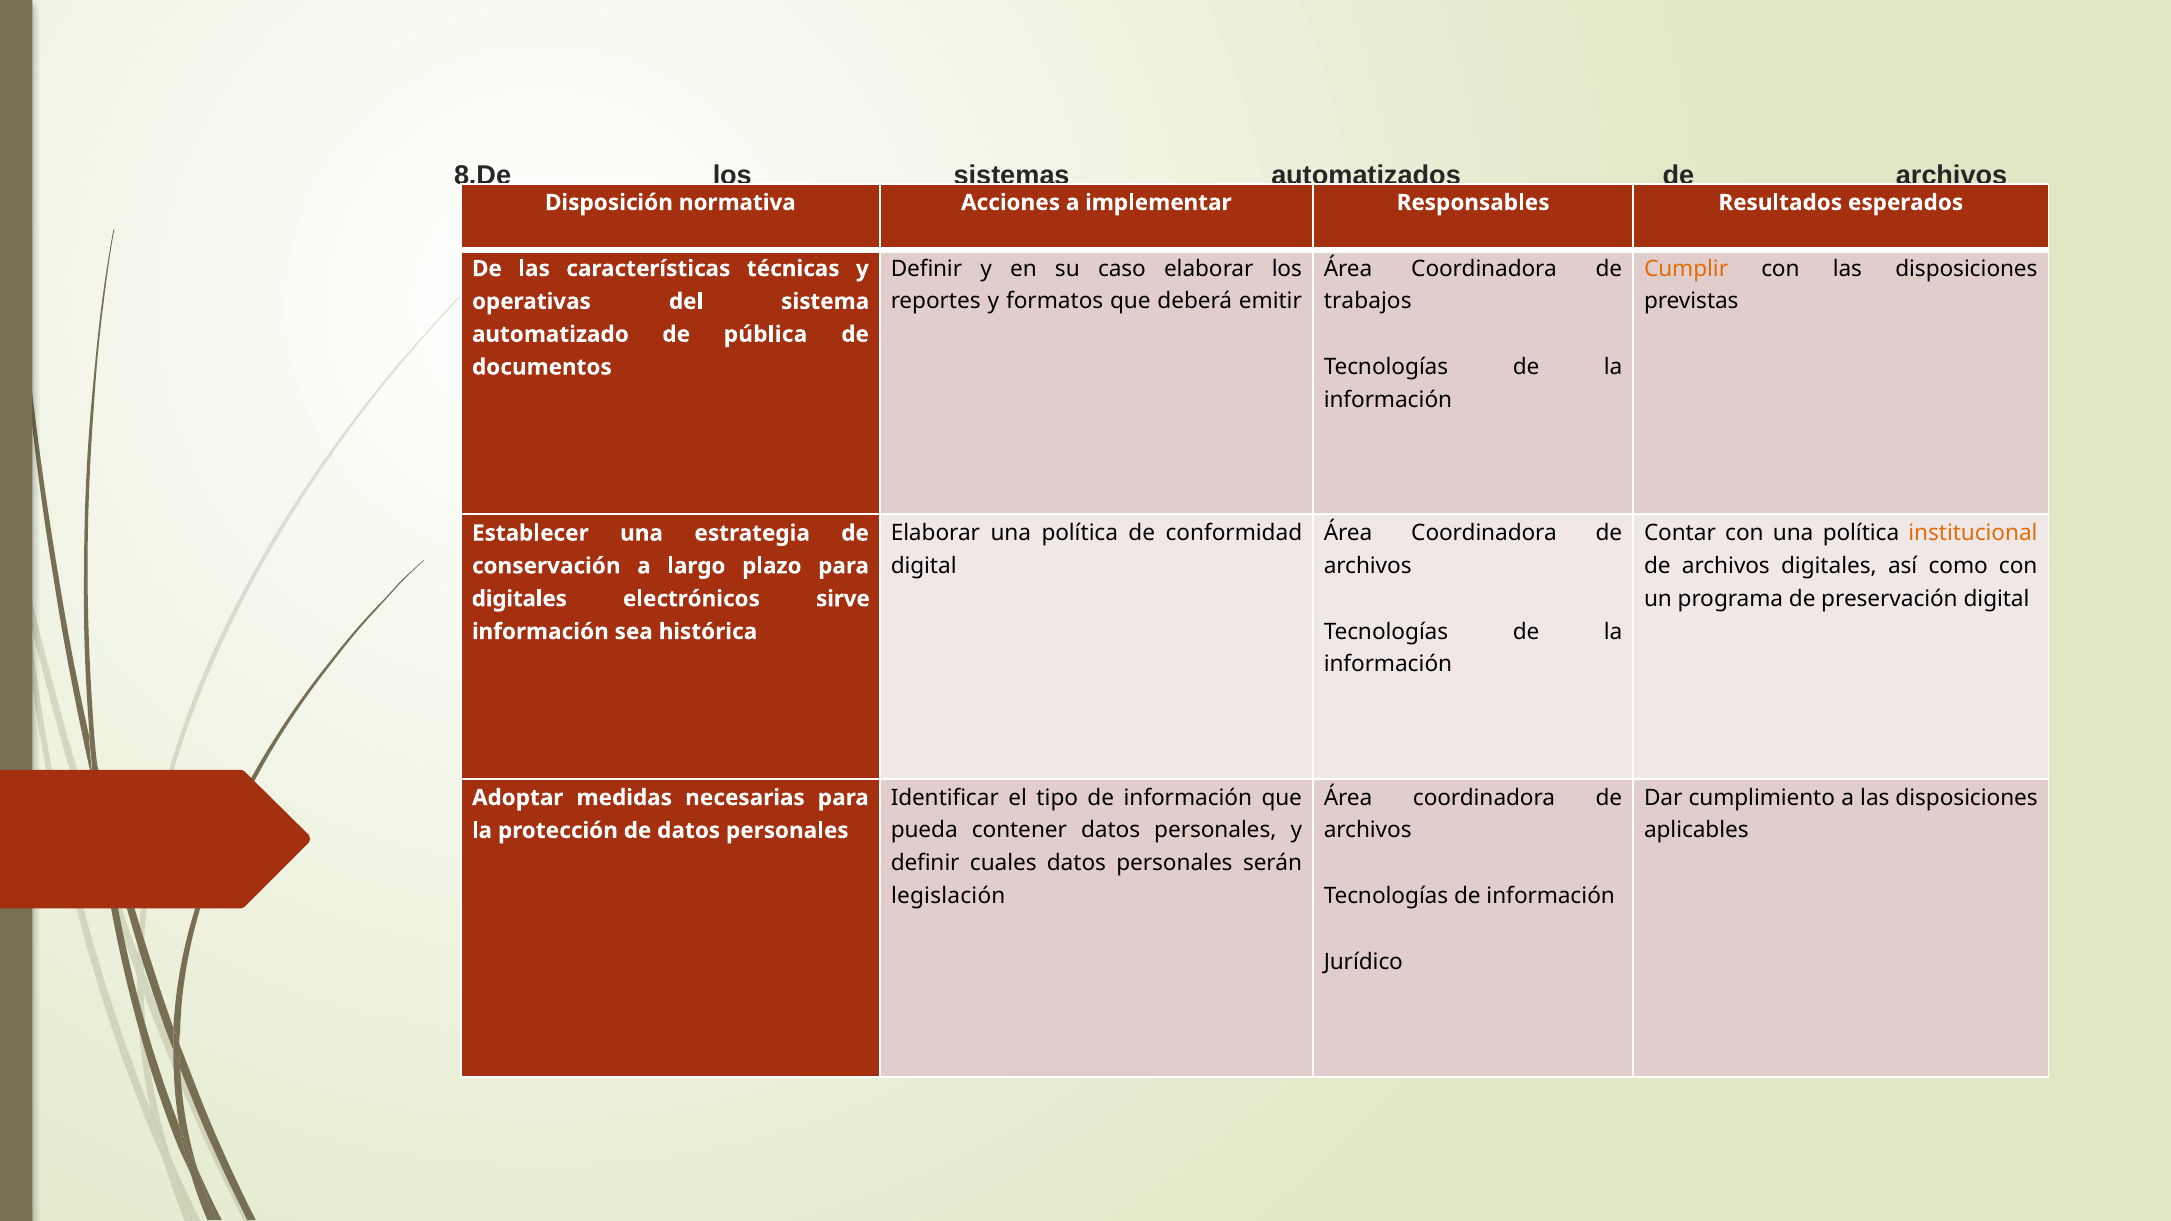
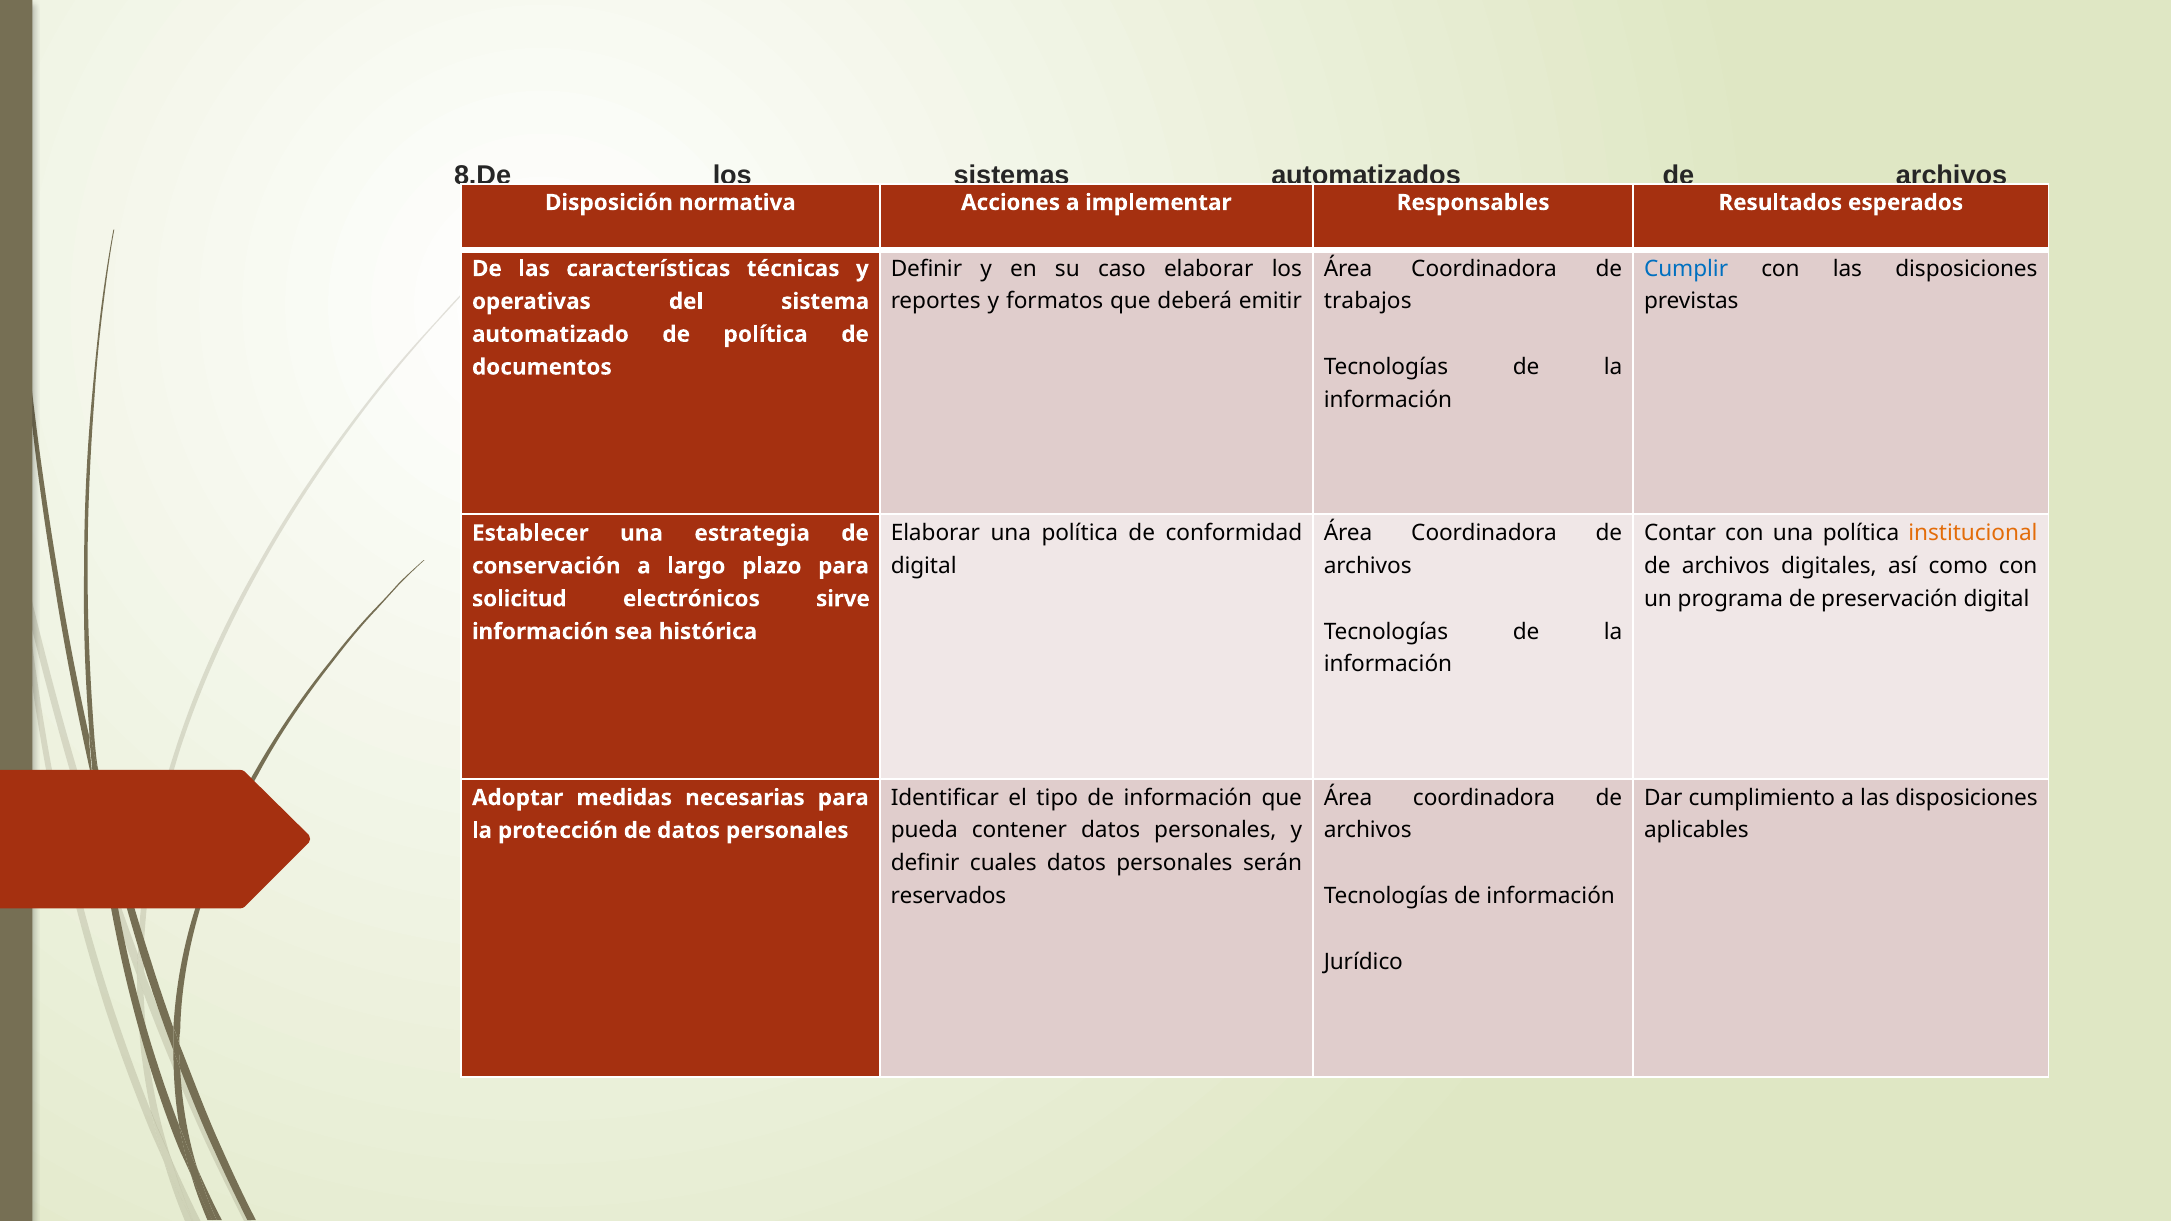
Cumplir colour: orange -> blue
de pública: pública -> política
digitales at (519, 599): digitales -> solicitud
legislación: legislación -> reservados
